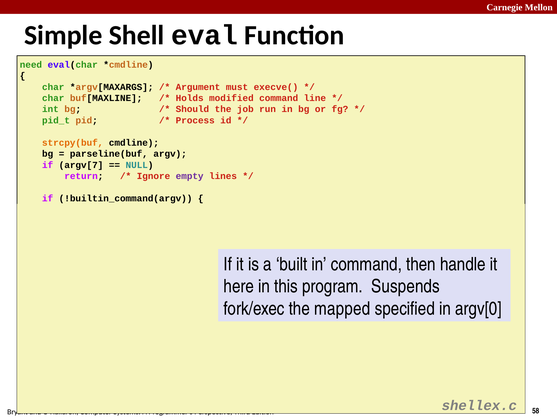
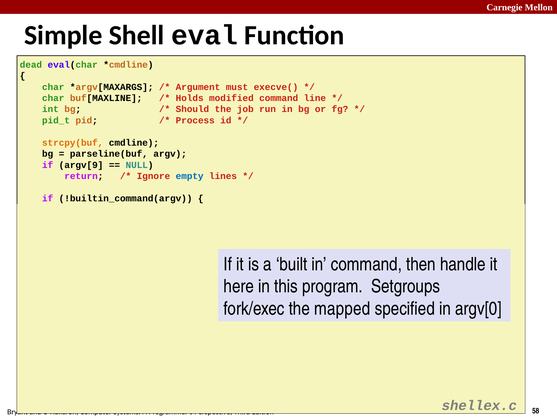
need: need -> dead
argv[7: argv[7 -> argv[9
empty colour: purple -> blue
Suspends: Suspends -> Setgroups
